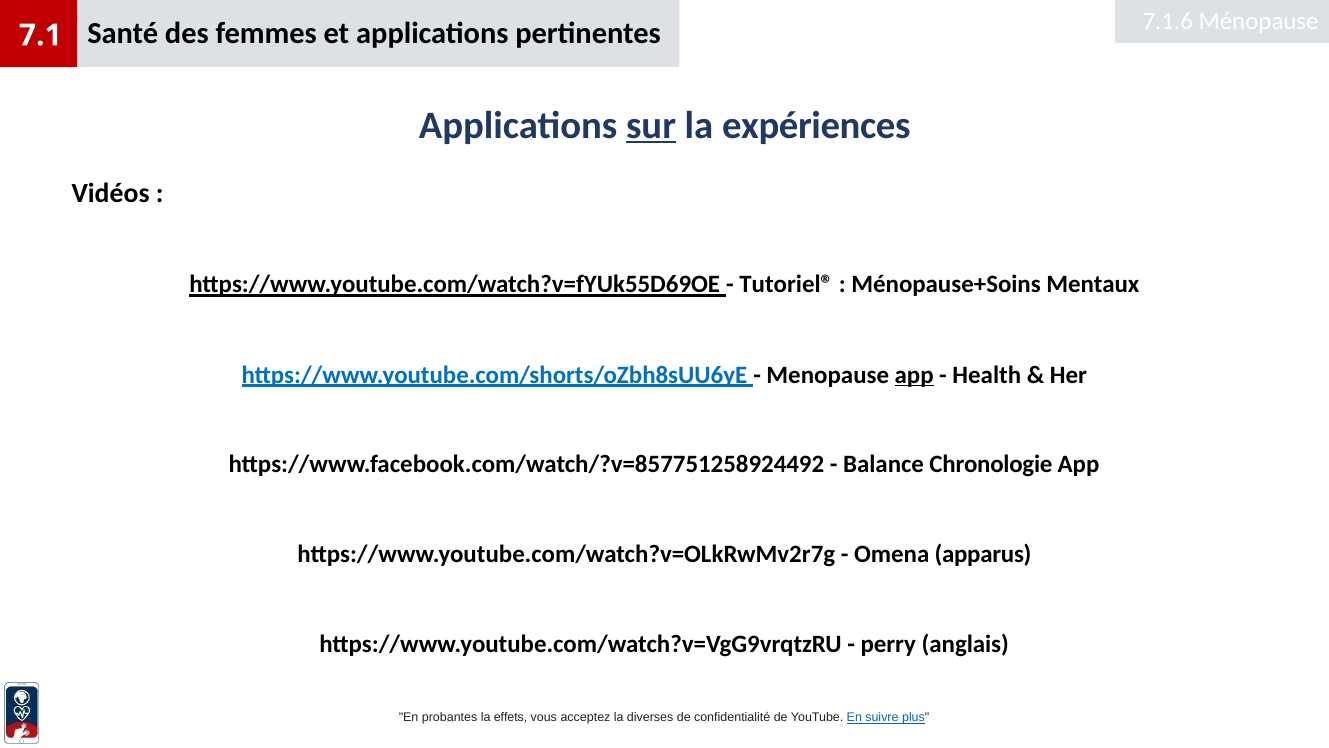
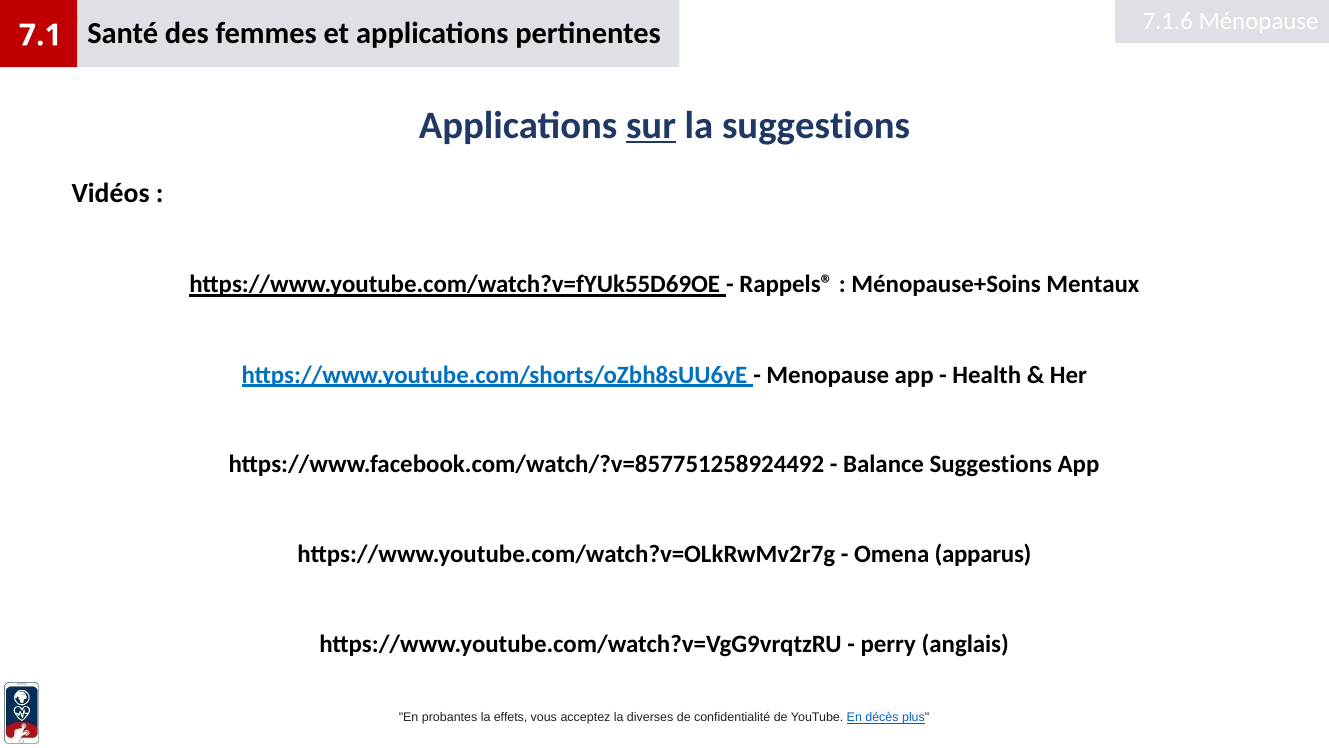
la expériences: expériences -> suggestions
Tutoriel®: Tutoriel® -> Rappels®
app at (914, 375) underline: present -> none
Balance Chronologie: Chronologie -> Suggestions
suivre: suivre -> décès
